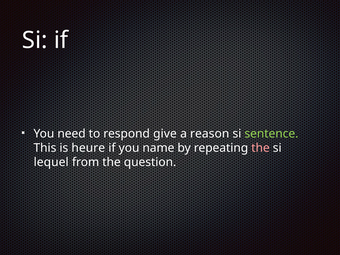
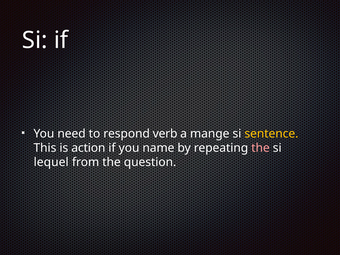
give: give -> verb
reason: reason -> mange
sentence colour: light green -> yellow
heure: heure -> action
